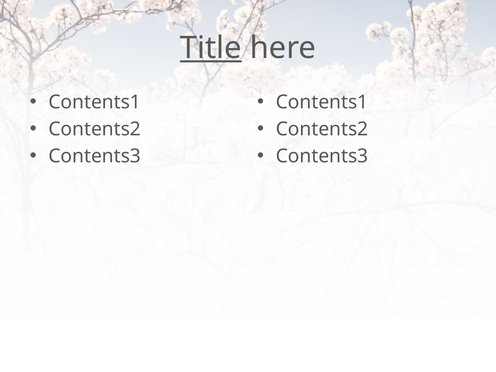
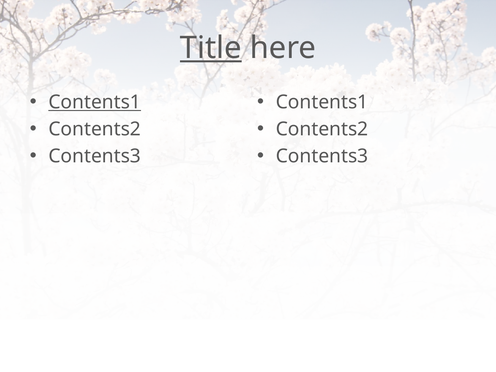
Contents1 at (95, 102) underline: none -> present
